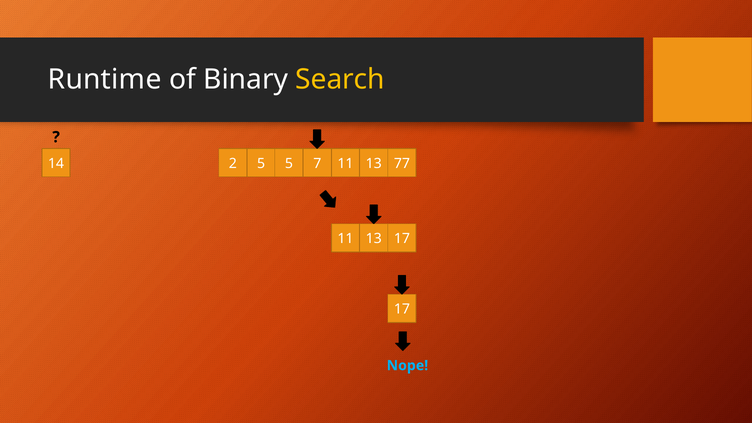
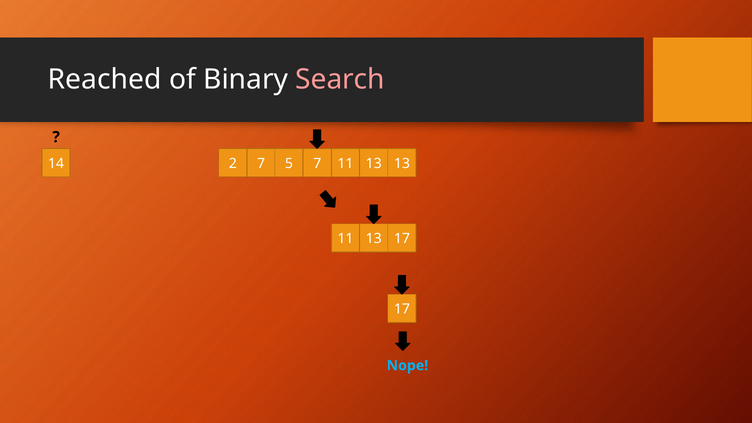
Runtime: Runtime -> Reached
Search colour: yellow -> pink
2 5: 5 -> 7
5 77: 77 -> 13
